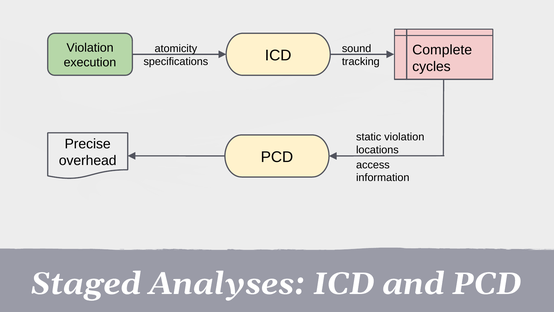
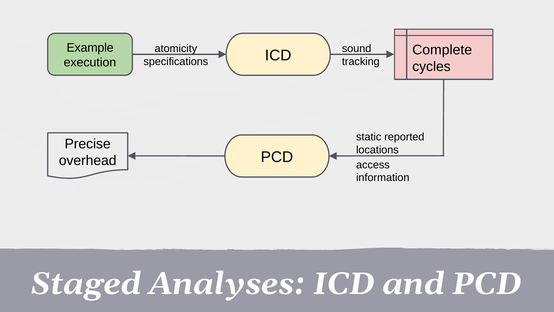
Violation at (90, 48): Violation -> Example
static violation: violation -> reported
